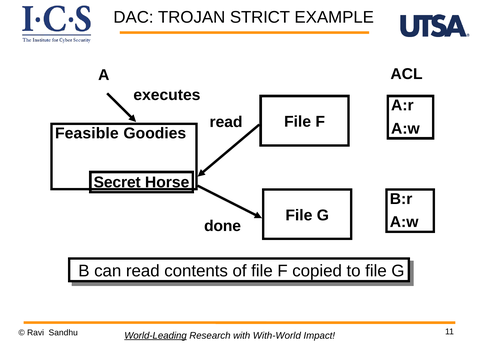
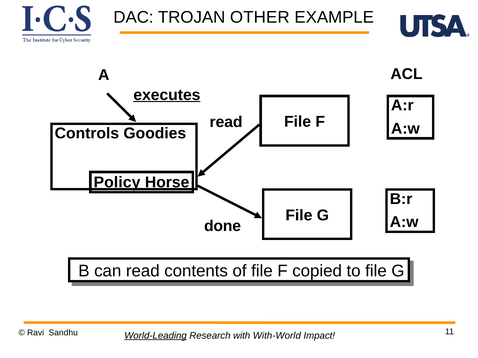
STRICT: STRICT -> OTHER
executes underline: none -> present
Feasible: Feasible -> Controls
Secret: Secret -> Policy
